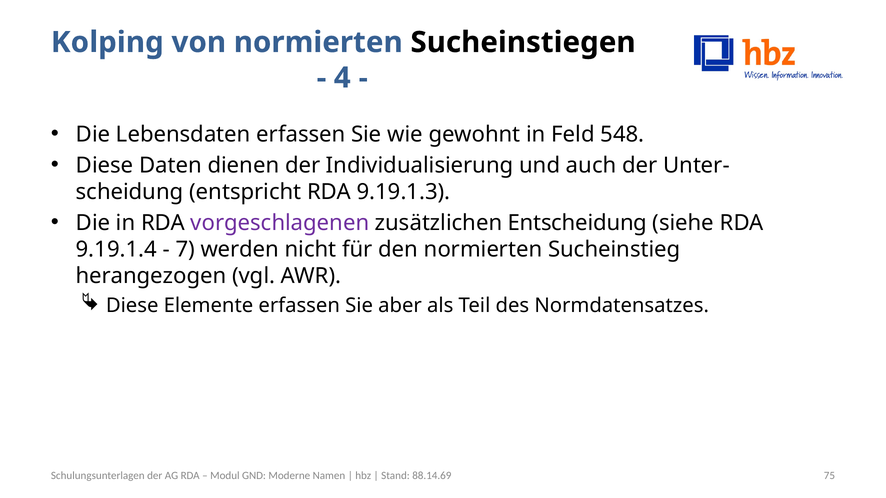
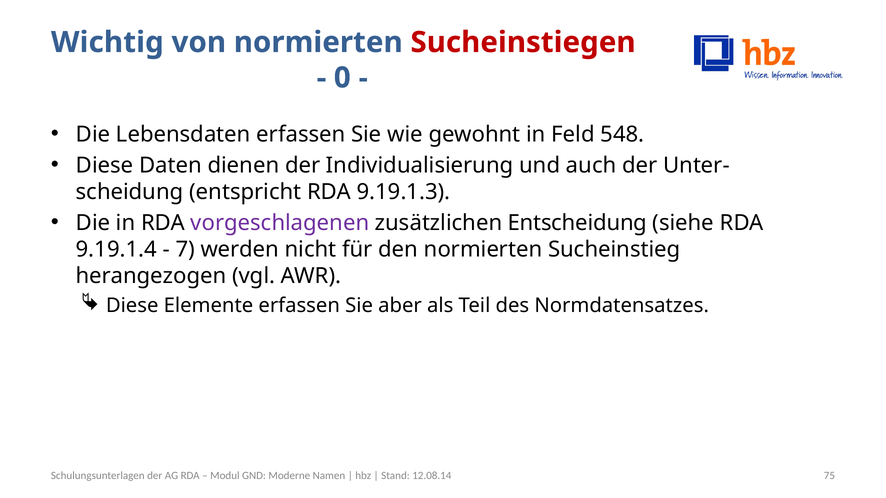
Kolping: Kolping -> Wichtig
Sucheinstiegen colour: black -> red
4: 4 -> 0
88.14.69: 88.14.69 -> 12.08.14
